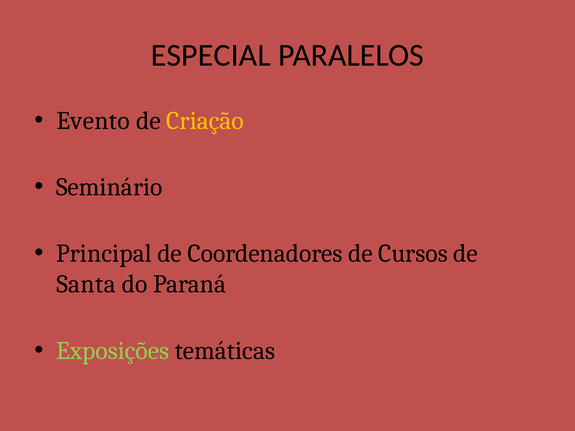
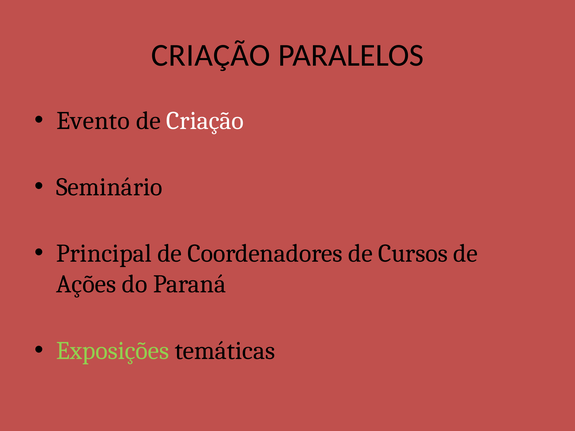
ESPECIAL at (211, 55): ESPECIAL -> CRIAÇÃO
Criação at (205, 121) colour: yellow -> white
Santa: Santa -> Ações
